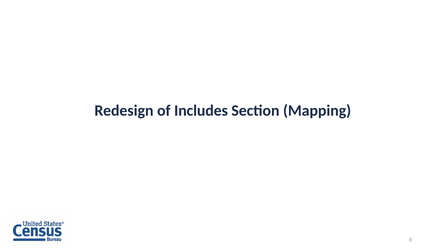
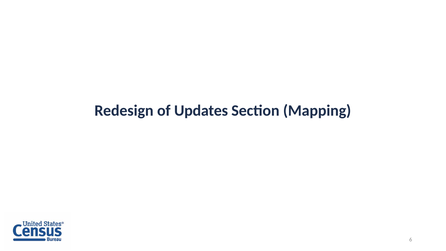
Includes: Includes -> Updates
